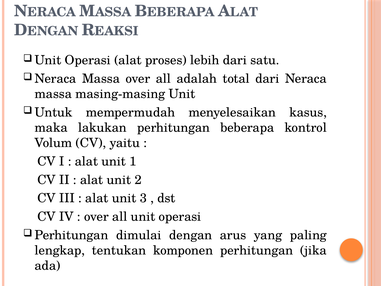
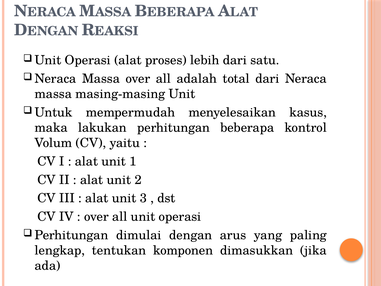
komponen perhitungan: perhitungan -> dimasukkan
